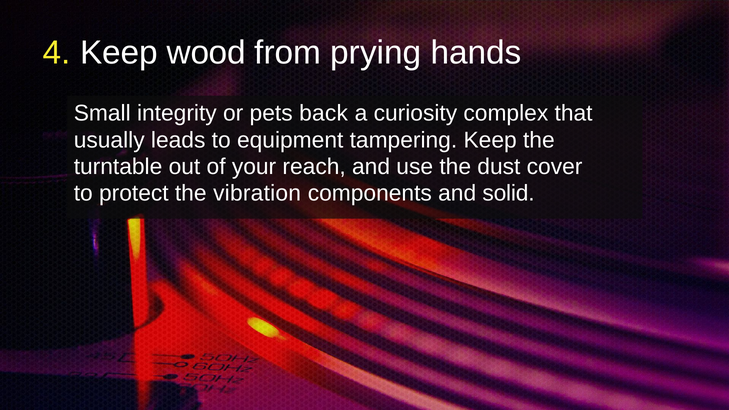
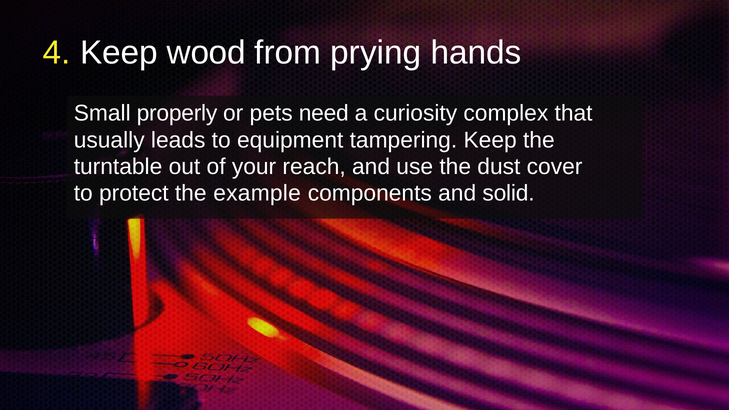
integrity: integrity -> properly
back: back -> need
vibration: vibration -> example
